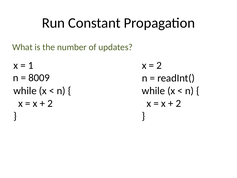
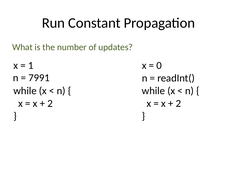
2 at (159, 65): 2 -> 0
8009: 8009 -> 7991
